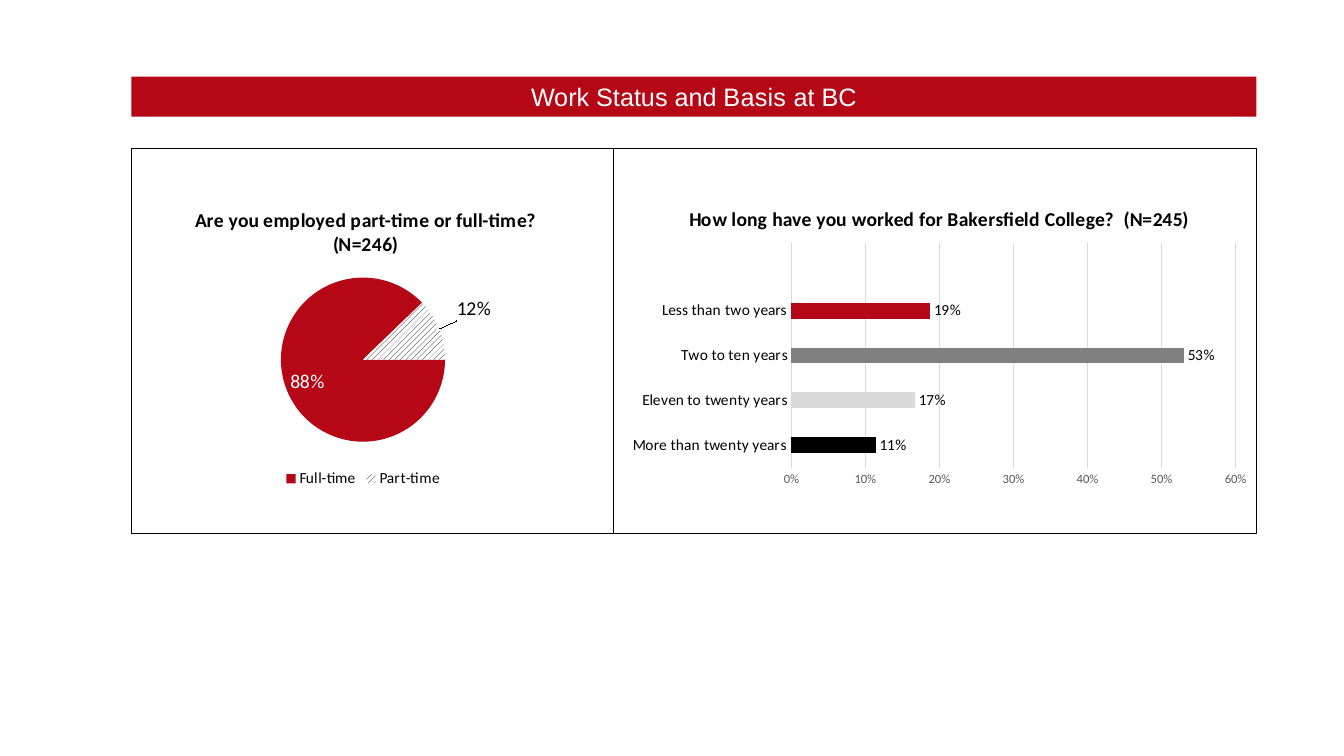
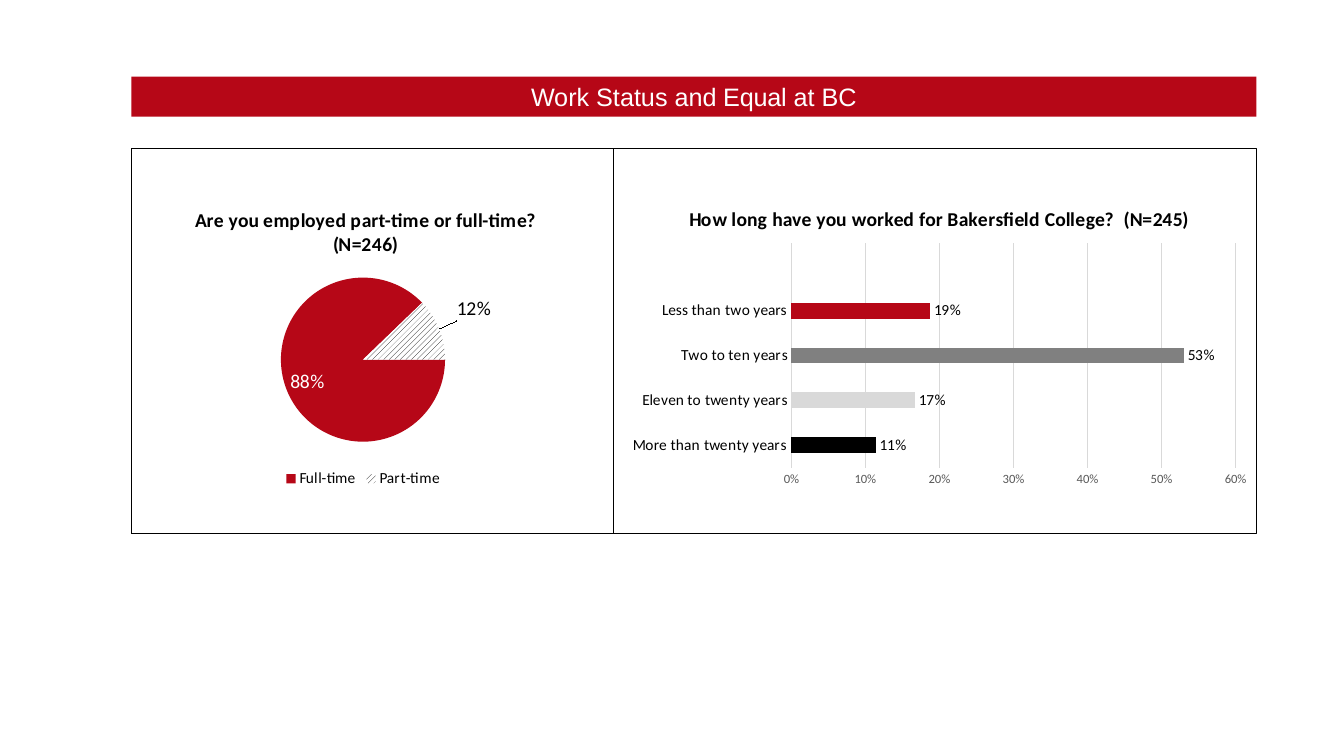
Basis: Basis -> Equal
